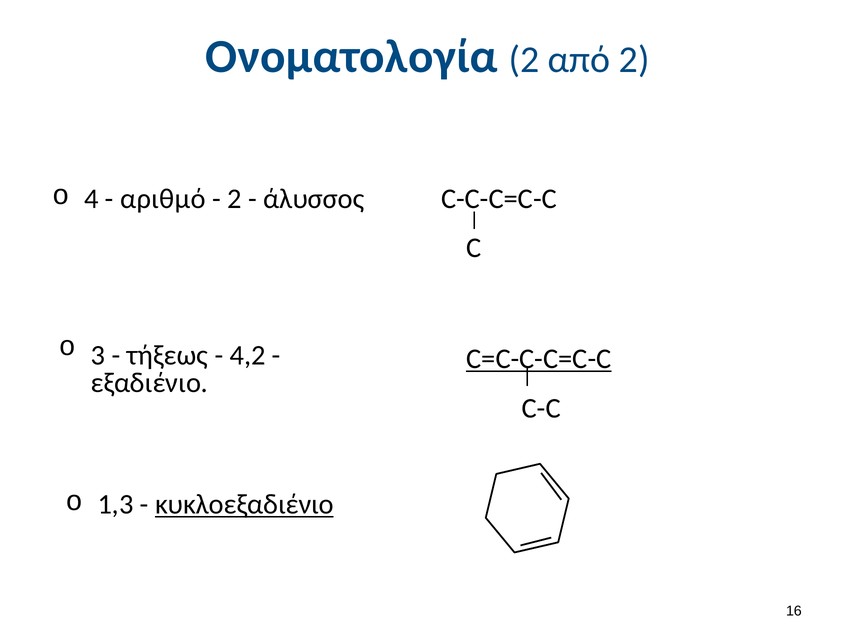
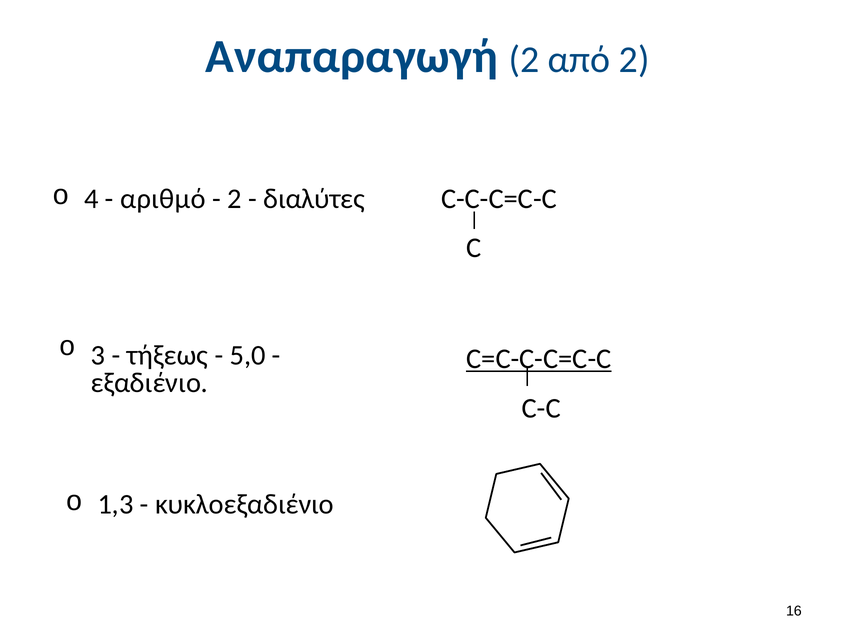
Ονοματολογία: Ονοματολογία -> Αναπαραγωγή
άλυσσος: άλυσσος -> διαλύτες
4,2: 4,2 -> 5,0
κυκλοεξαδιένιο underline: present -> none
